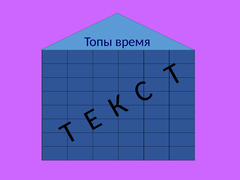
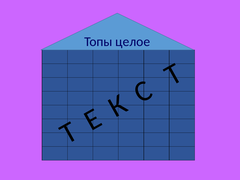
время: время -> целое
